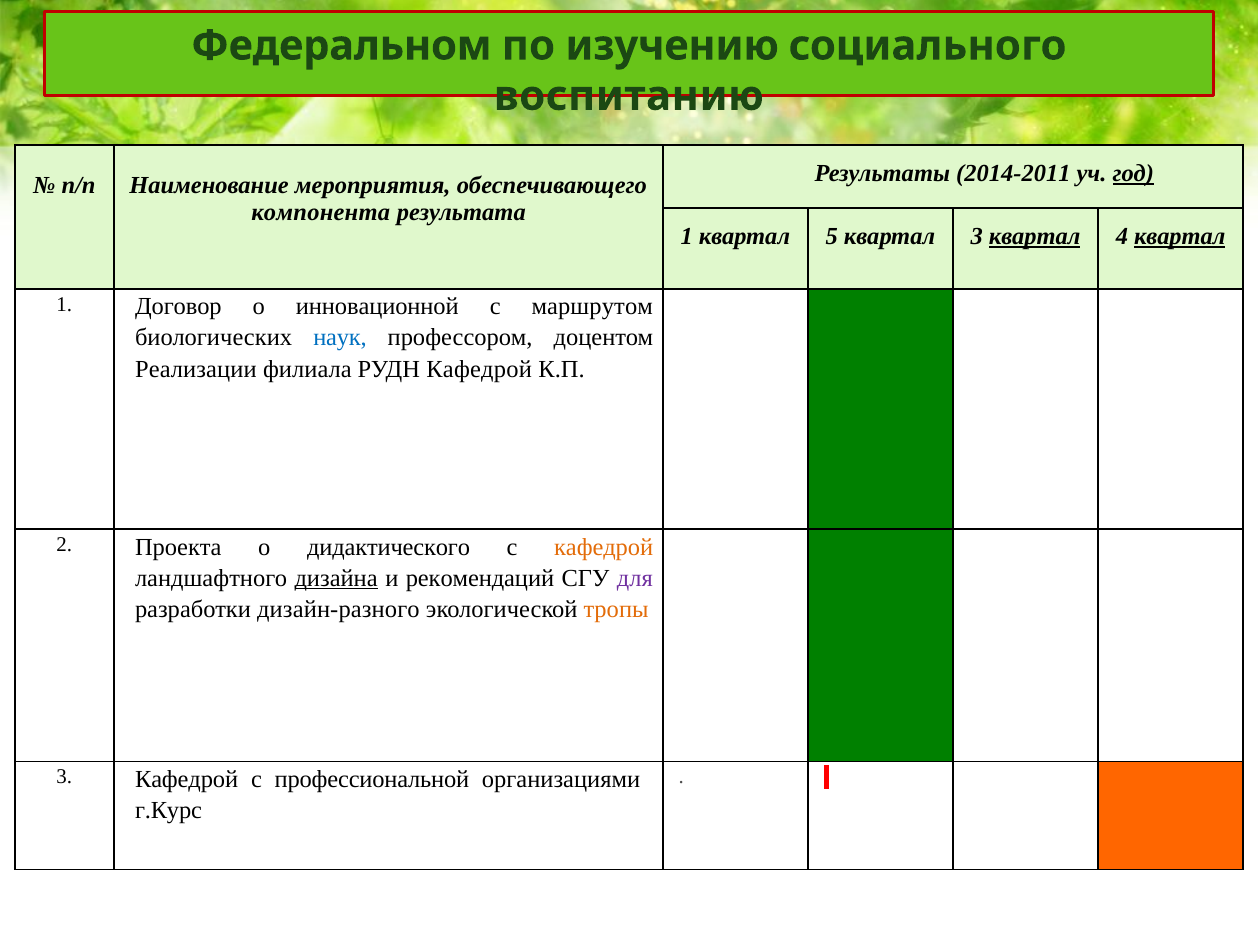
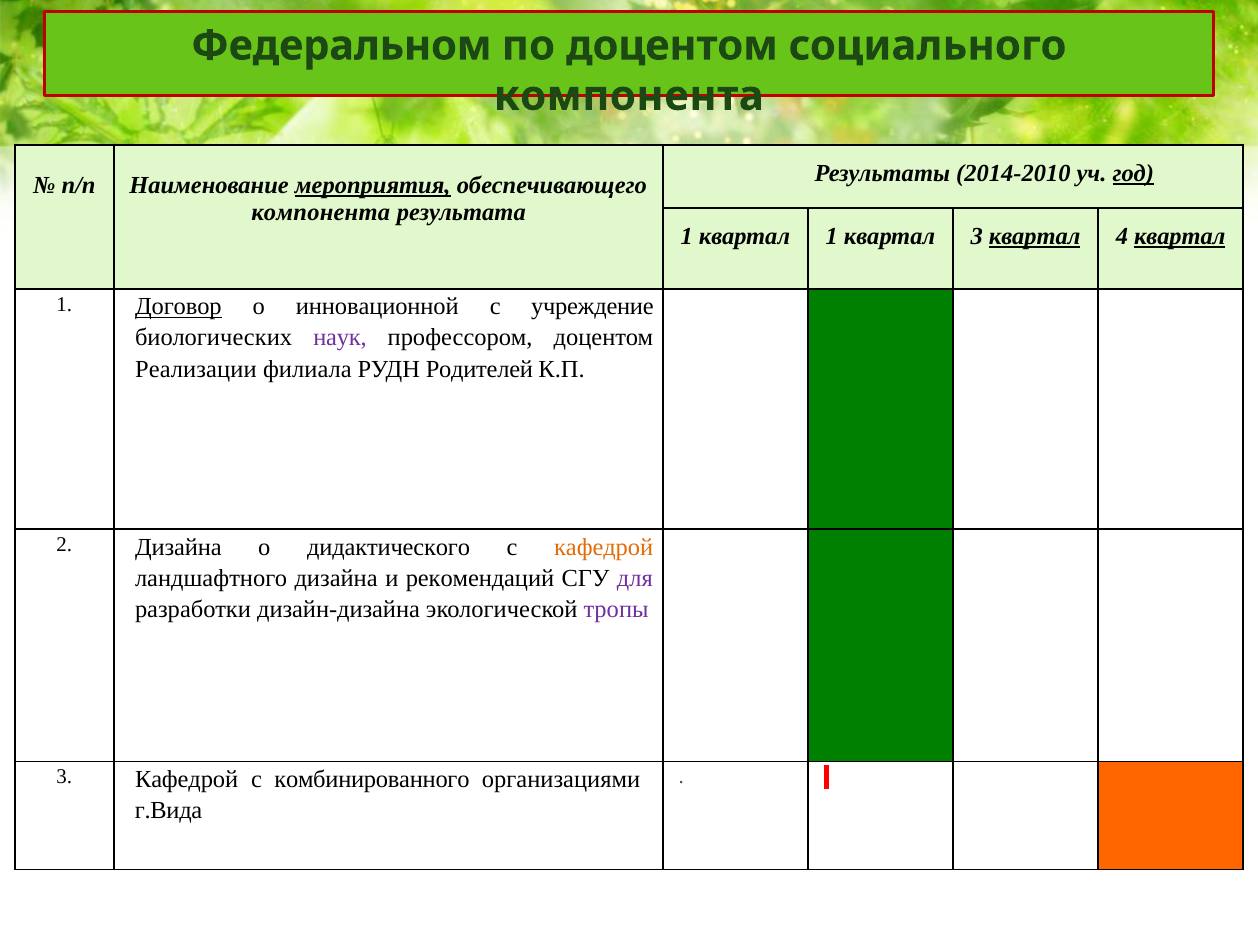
по изучению: изучению -> доцентом
воспитанию at (629, 96): воспитанию -> компонента
2014-2011: 2014-2011 -> 2014-2010
мероприятия underline: none -> present
1 квартал 5: 5 -> 1
Договор underline: none -> present
маршрутом: маршрутом -> учреждение
наук colour: blue -> purple
РУДН Кафедрой: Кафедрой -> Родителей
2 Проекта: Проекта -> Дизайна
дизайна at (336, 578) underline: present -> none
дизайн-разного: дизайн-разного -> дизайн-дизайна
тропы colour: orange -> purple
профессиональной: профессиональной -> комбинированного
г.Курс: г.Курс -> г.Вида
